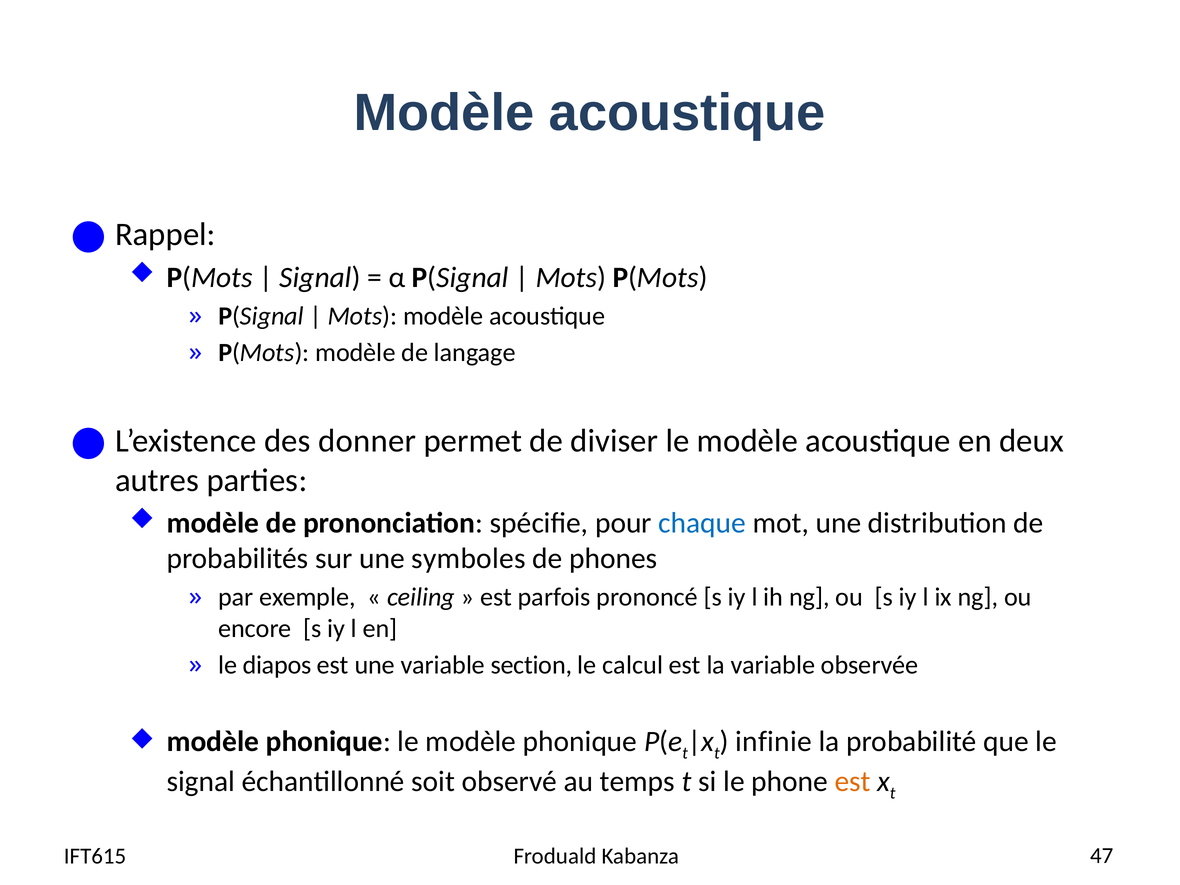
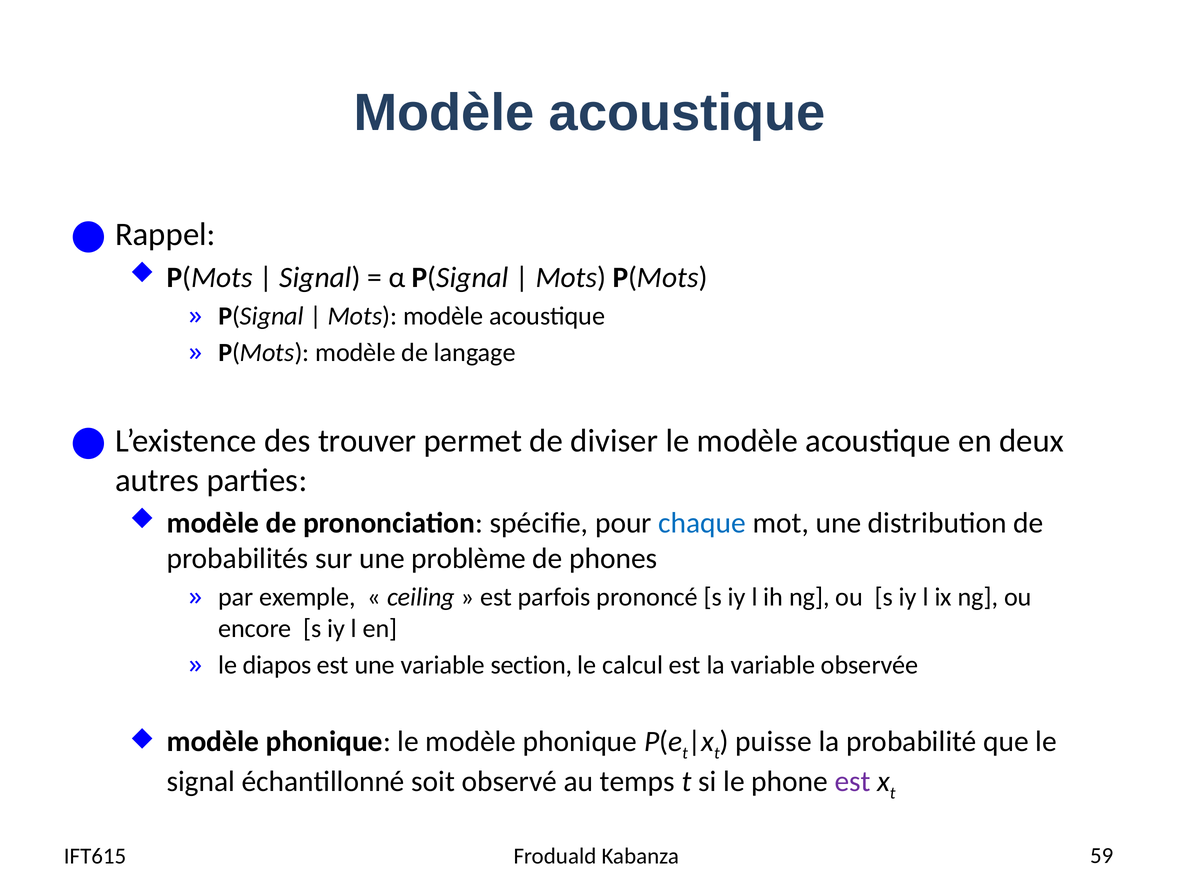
donner: donner -> trouver
symboles: symboles -> problème
infinie: infinie -> puisse
est at (852, 782) colour: orange -> purple
47: 47 -> 59
